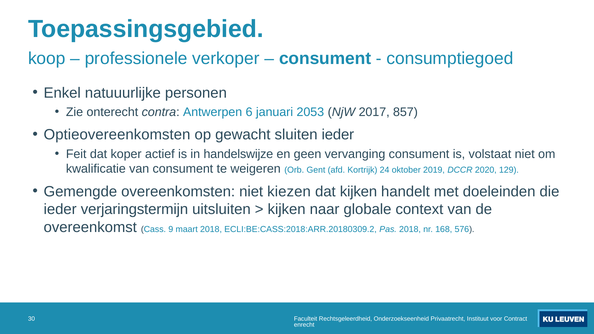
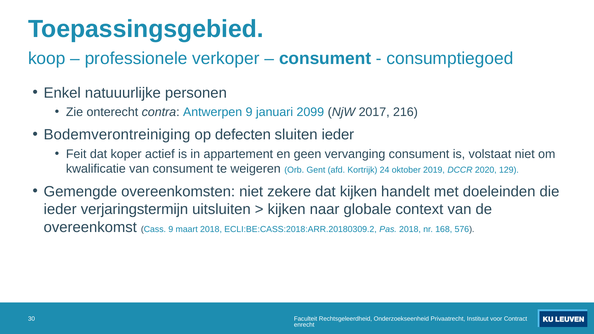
Antwerpen 6: 6 -> 9
2053: 2053 -> 2099
857: 857 -> 216
Optieovereenkomsten: Optieovereenkomsten -> Bodemverontreiniging
gewacht: gewacht -> defecten
handelswijze: handelswijze -> appartement
kiezen: kiezen -> zekere
